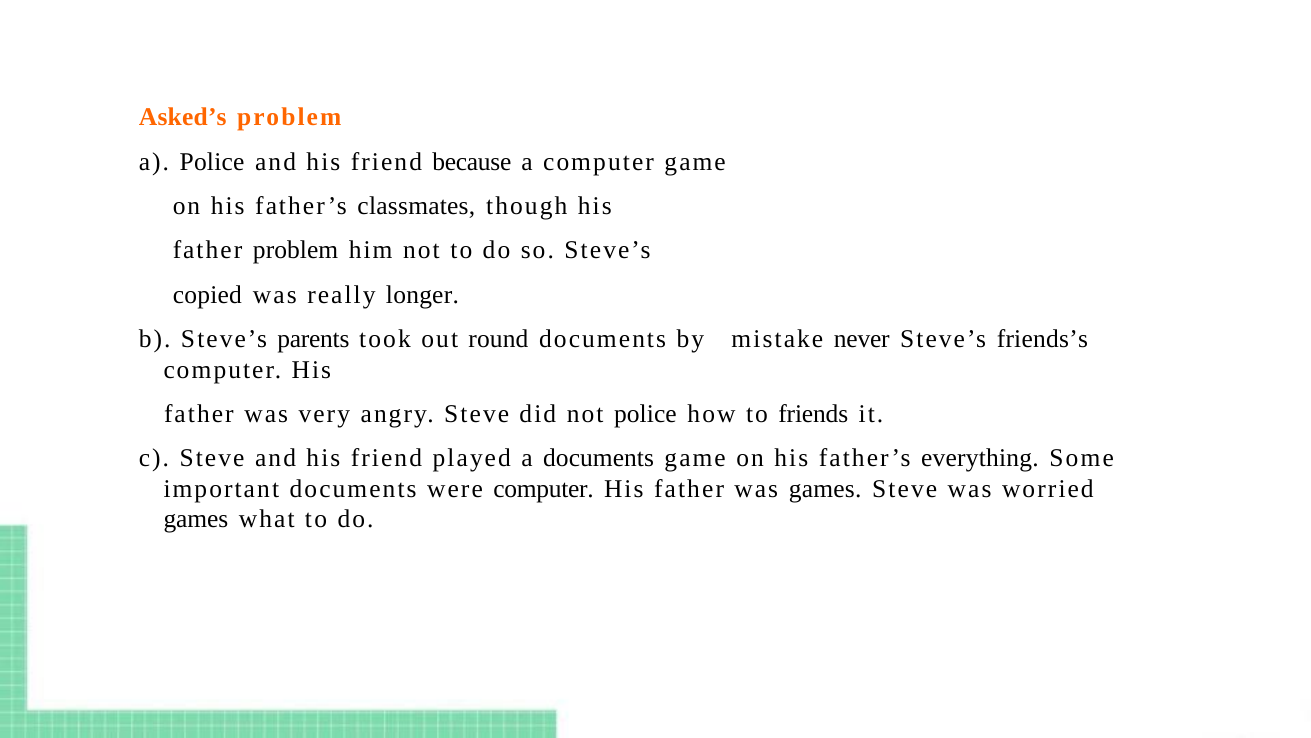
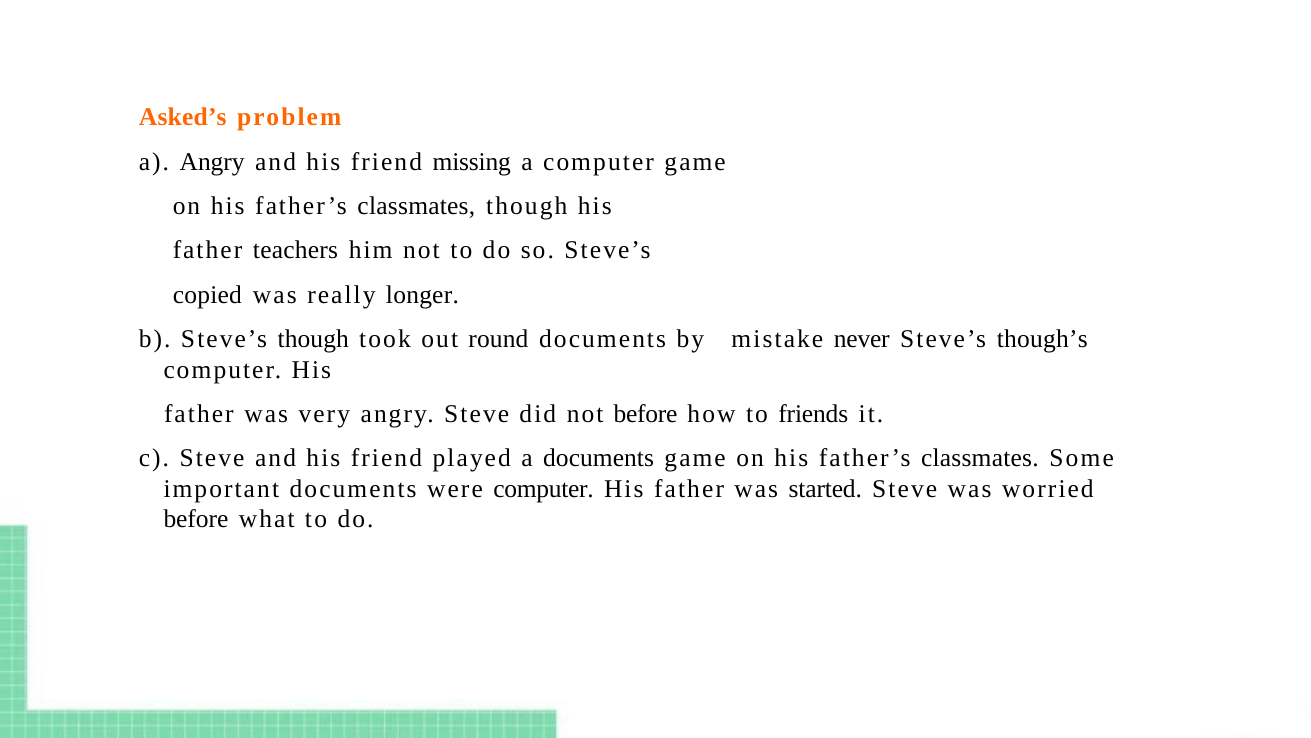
a Police: Police -> Angry
because: because -> missing
father problem: problem -> teachers
Steve’s parents: parents -> though
friends’s: friends’s -> though’s
not police: police -> before
everything at (980, 458): everything -> classmates
was games: games -> started
games at (196, 519): games -> before
